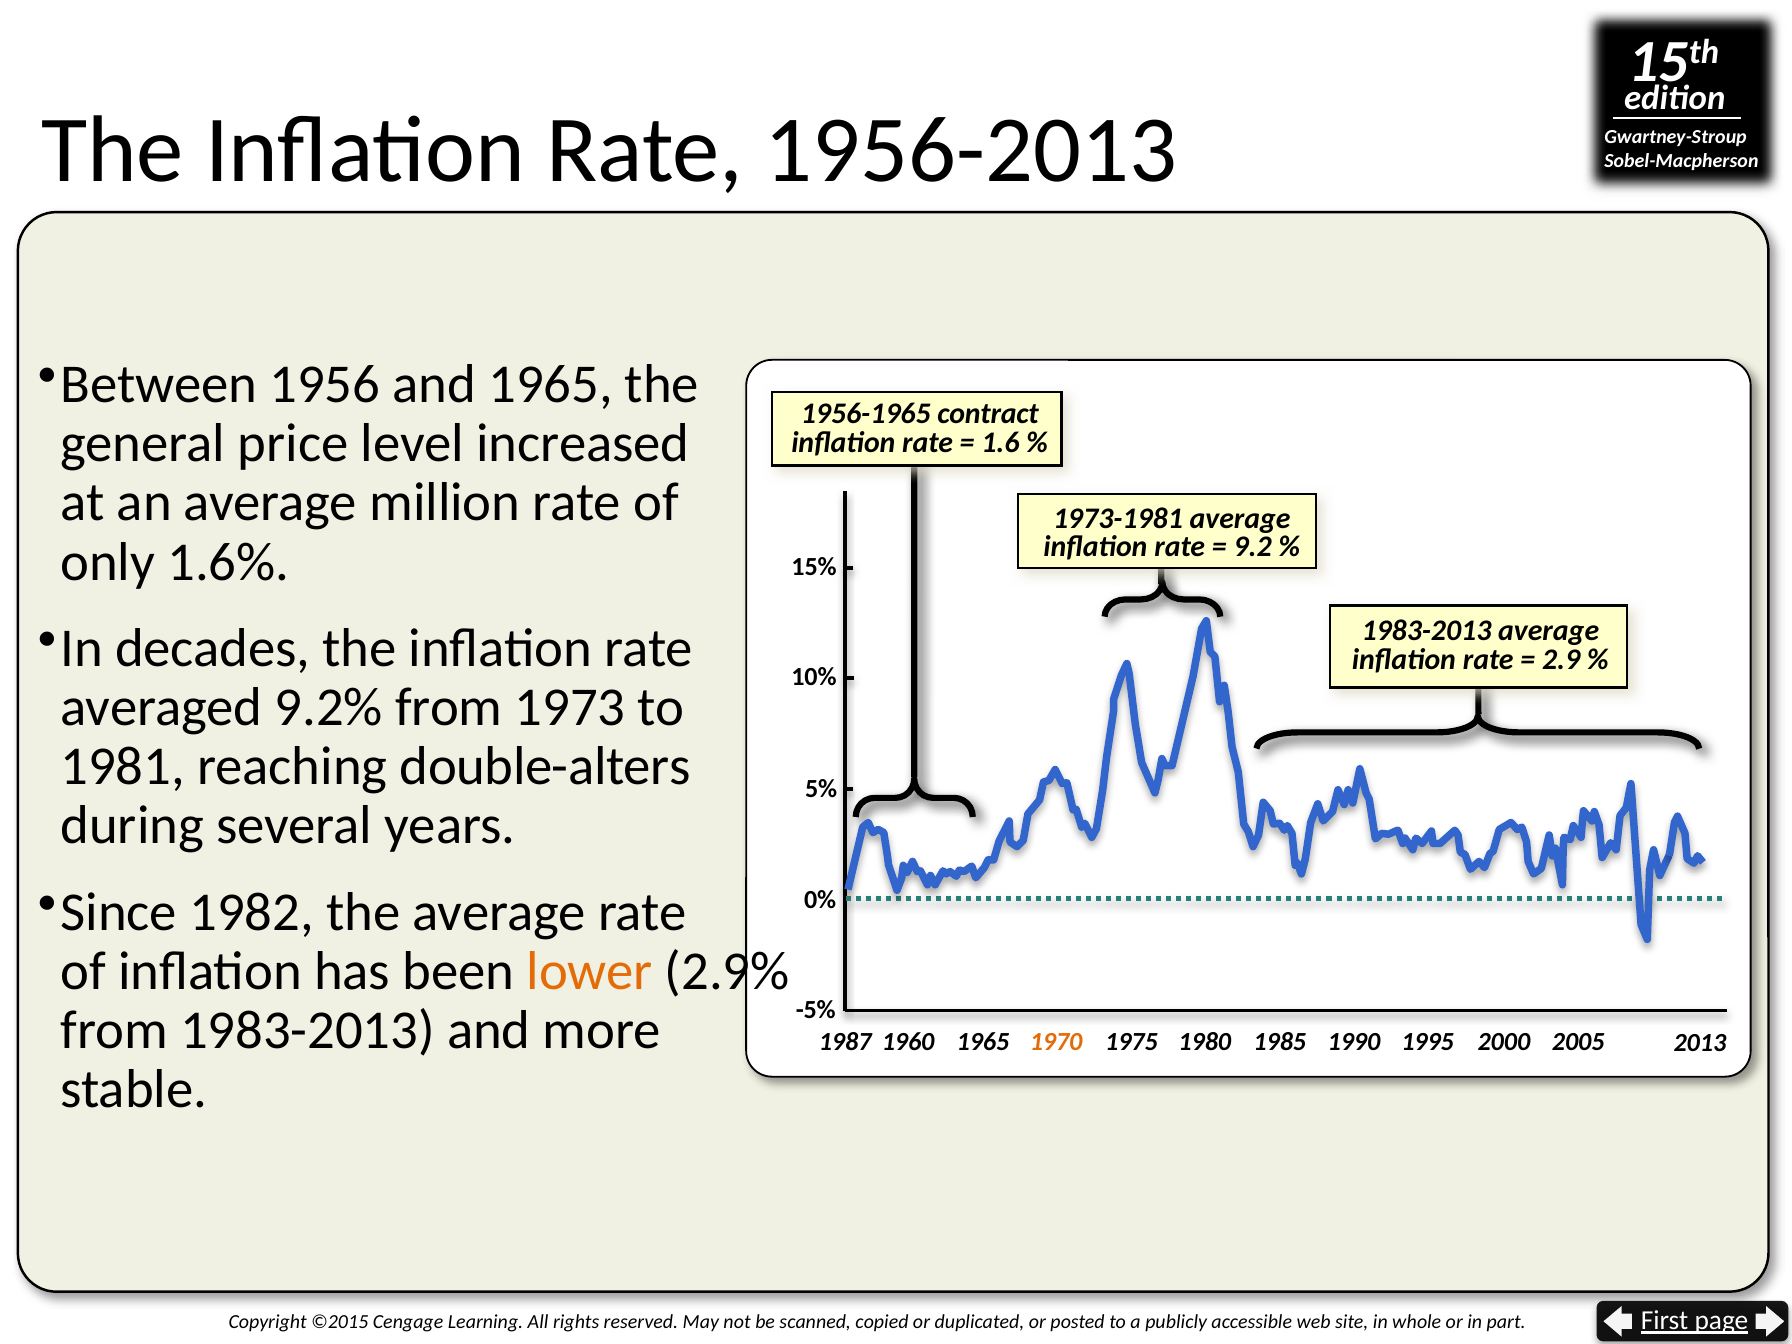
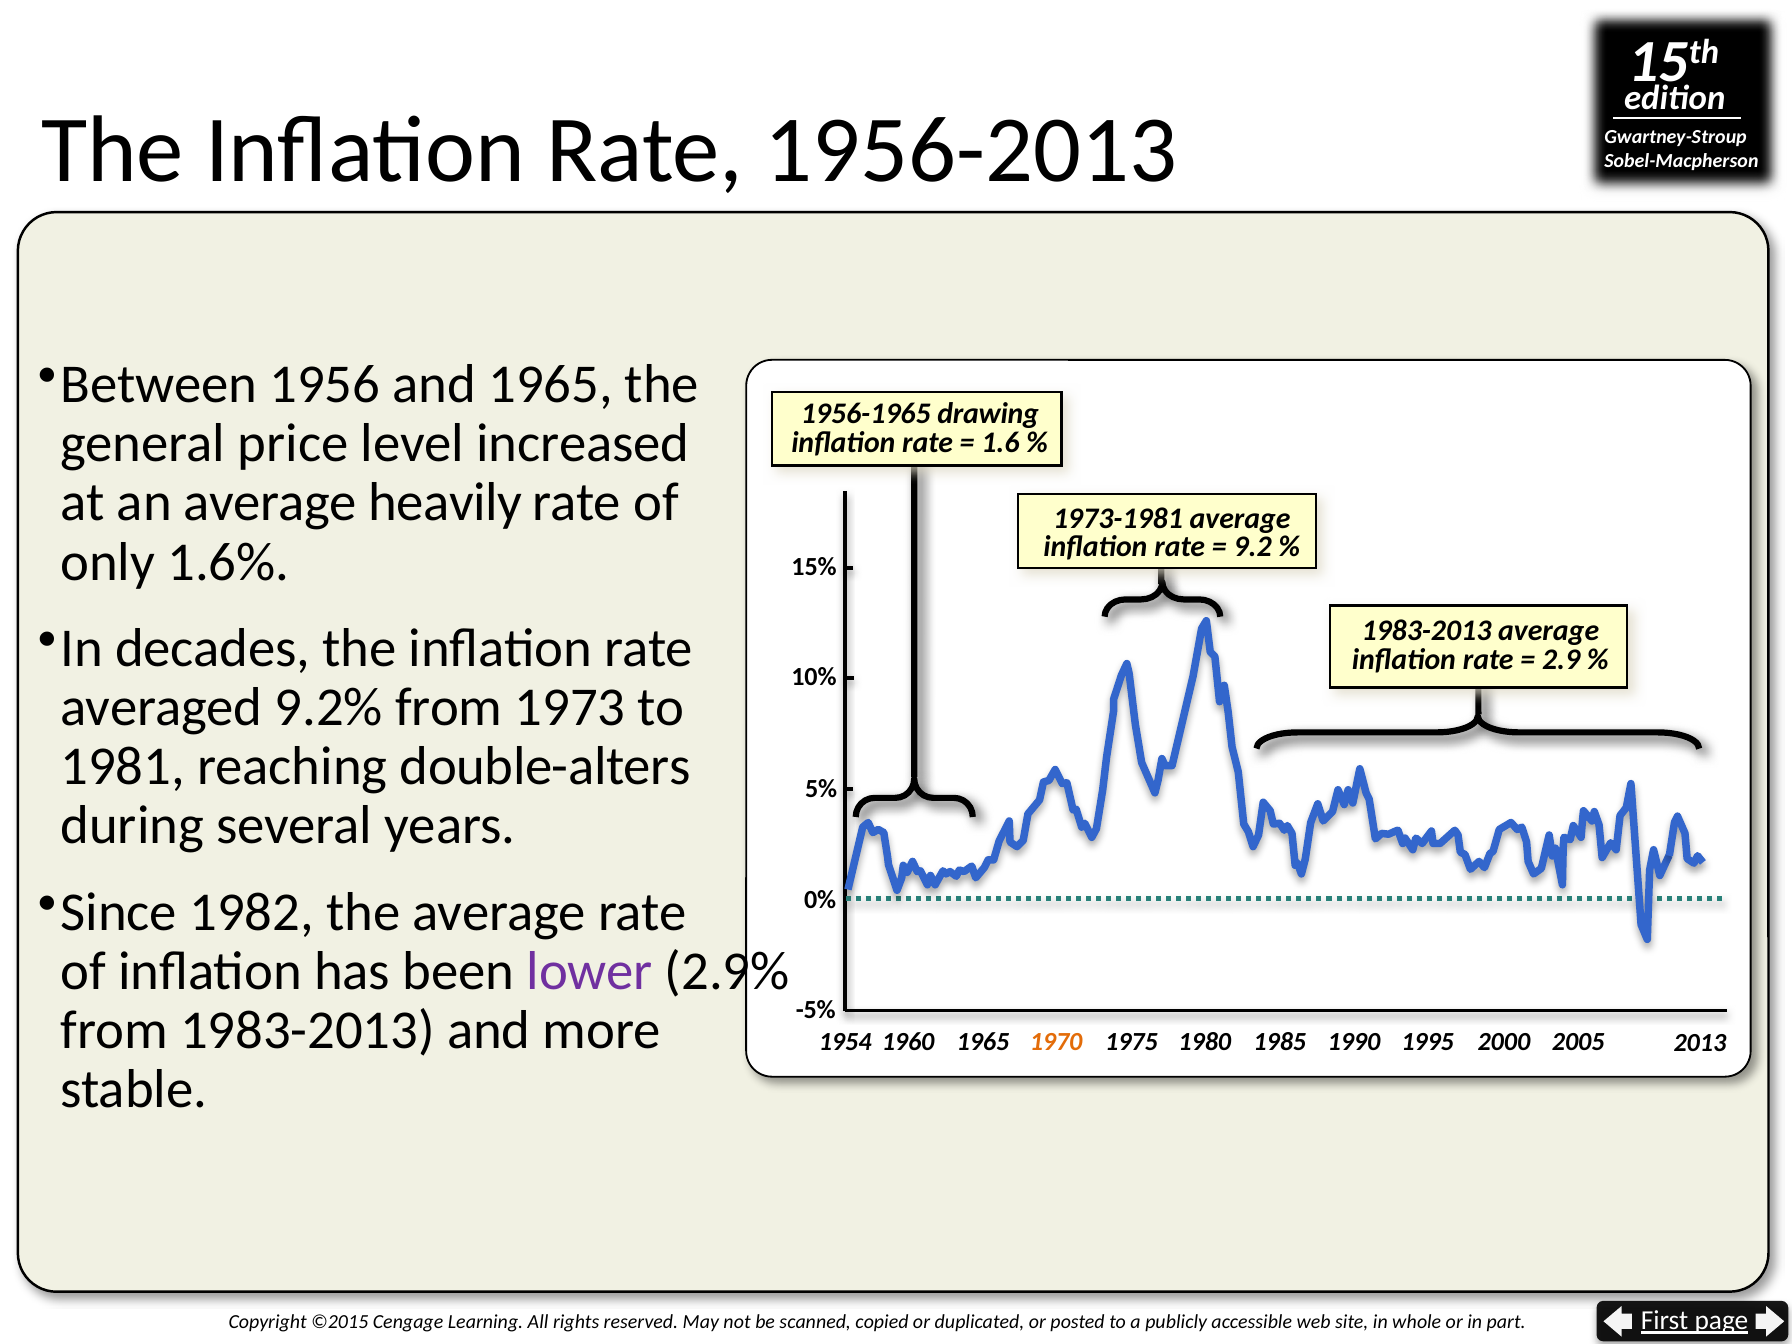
contract: contract -> drawing
million: million -> heavily
lower colour: orange -> purple
1987: 1987 -> 1954
